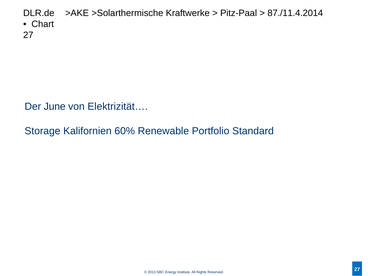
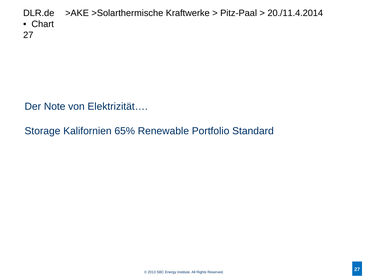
87./11.4.2014: 87./11.4.2014 -> 20./11.4.2014
June: June -> Note
60%: 60% -> 65%
